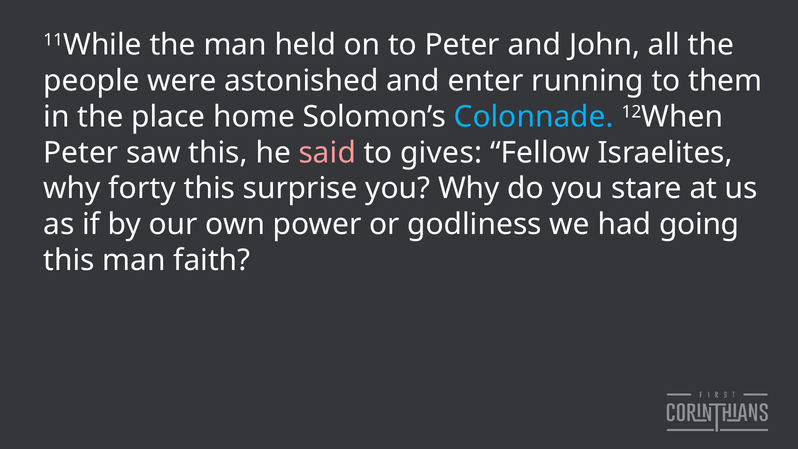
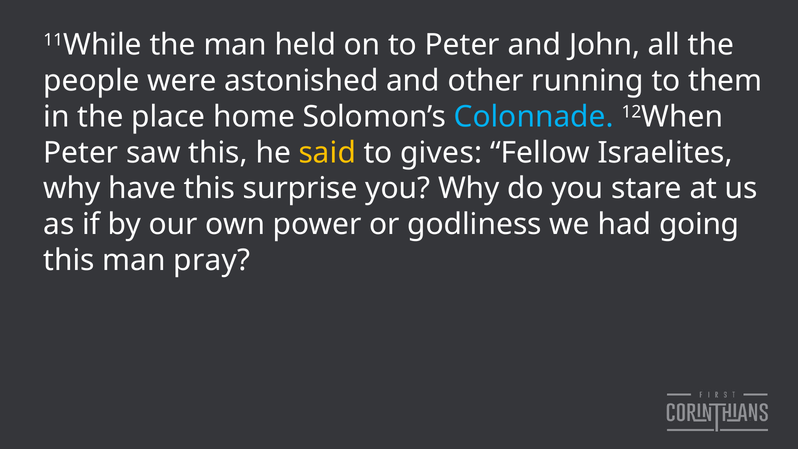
enter: enter -> other
said colour: pink -> yellow
forty: forty -> have
faith: faith -> pray
